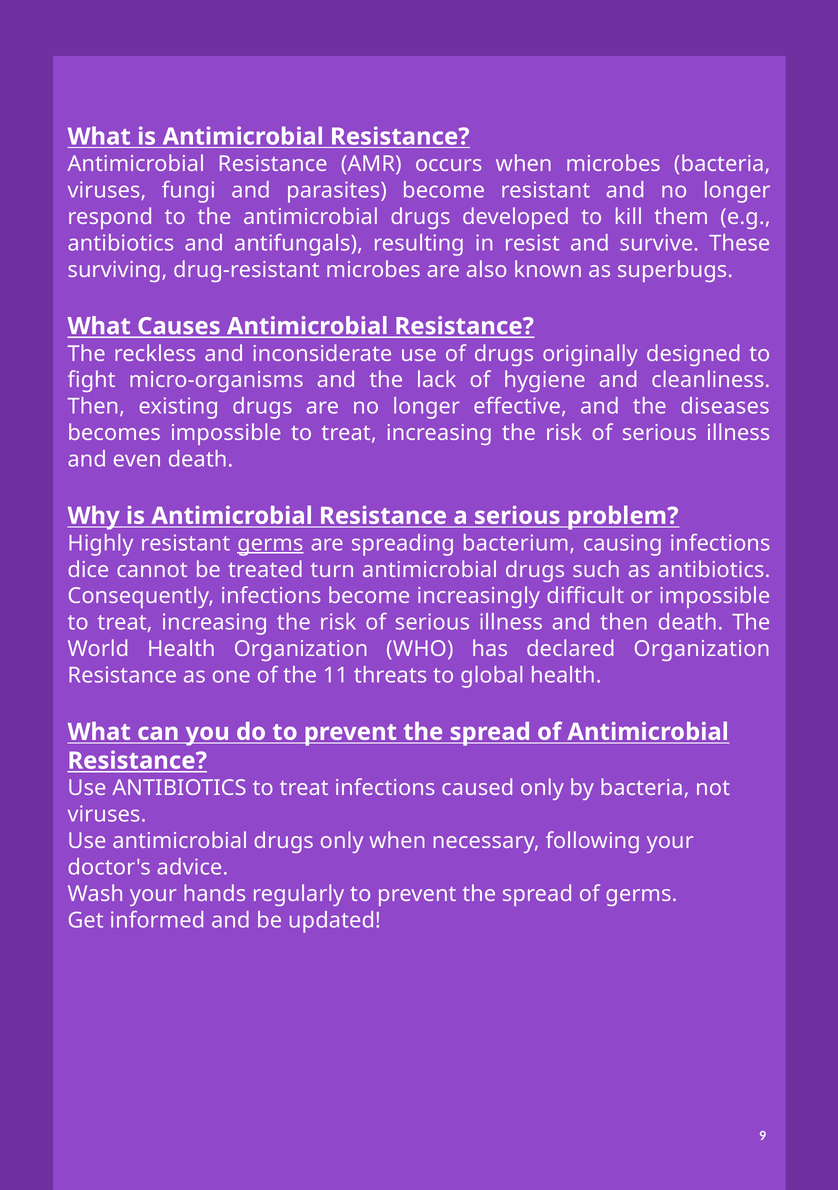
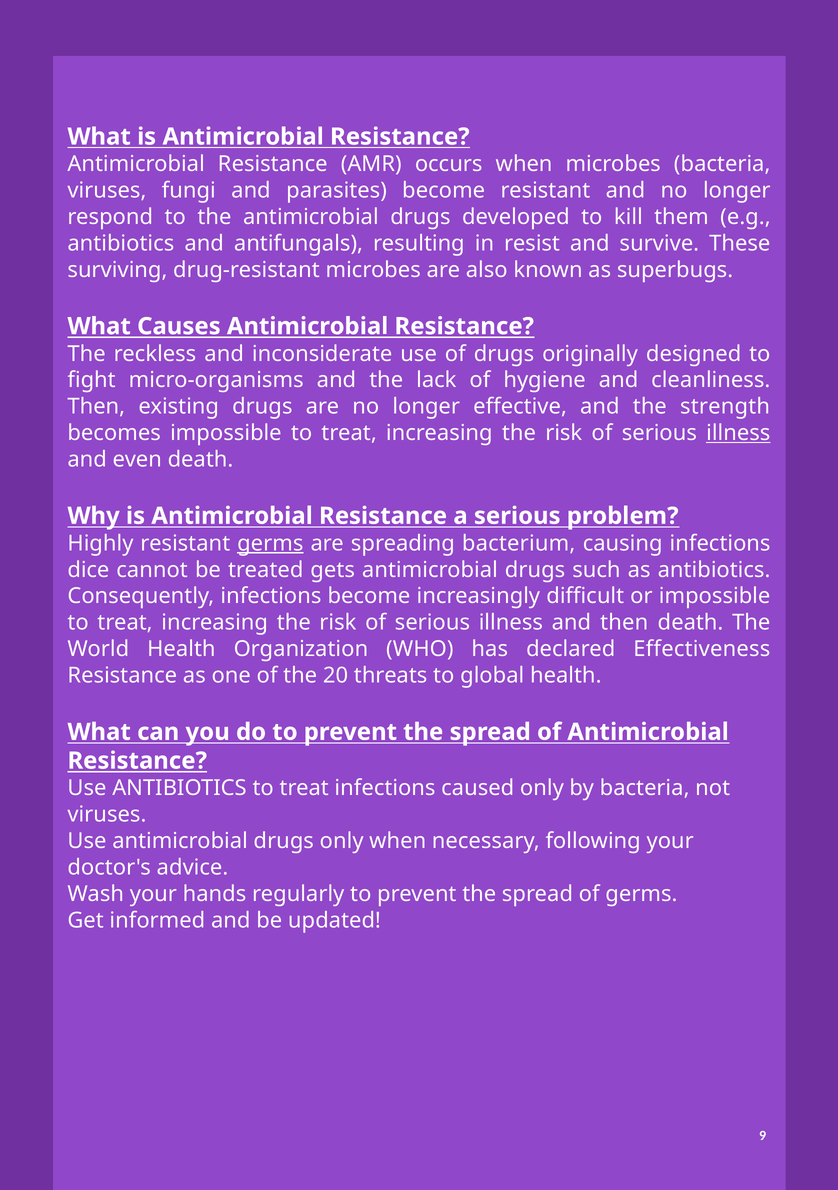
diseases: diseases -> strength
illness at (738, 433) underline: none -> present
turn: turn -> gets
declared Organization: Organization -> Effectiveness
11: 11 -> 20
